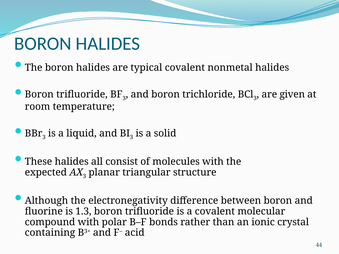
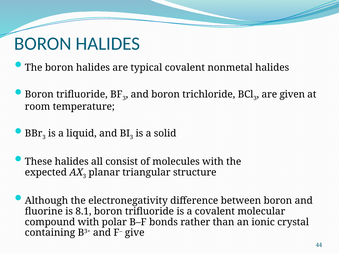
1.3: 1.3 -> 8.1
acid: acid -> give
